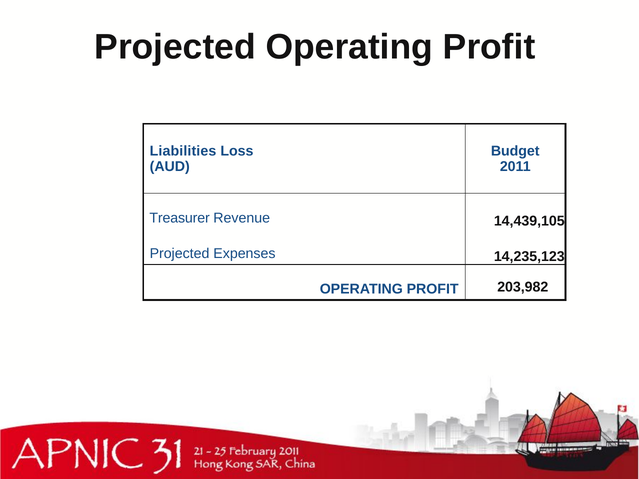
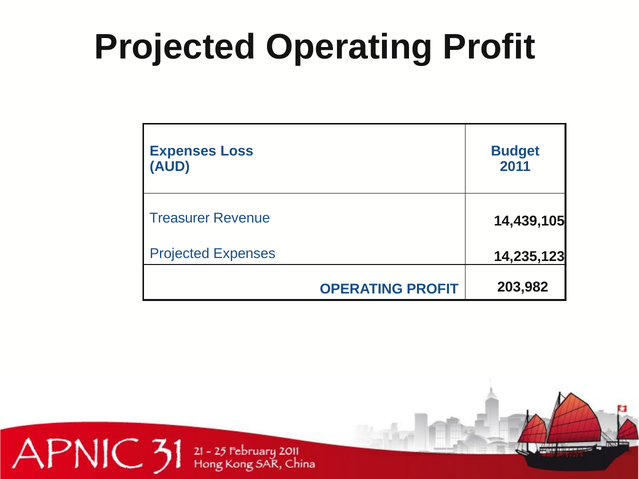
Liabilities at (183, 151): Liabilities -> Expenses
